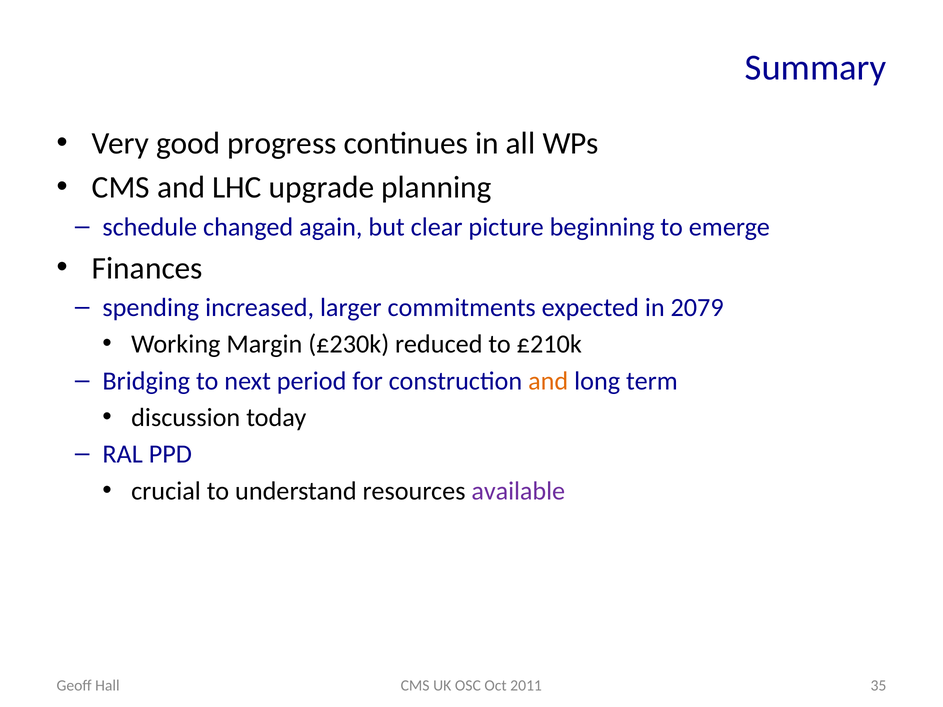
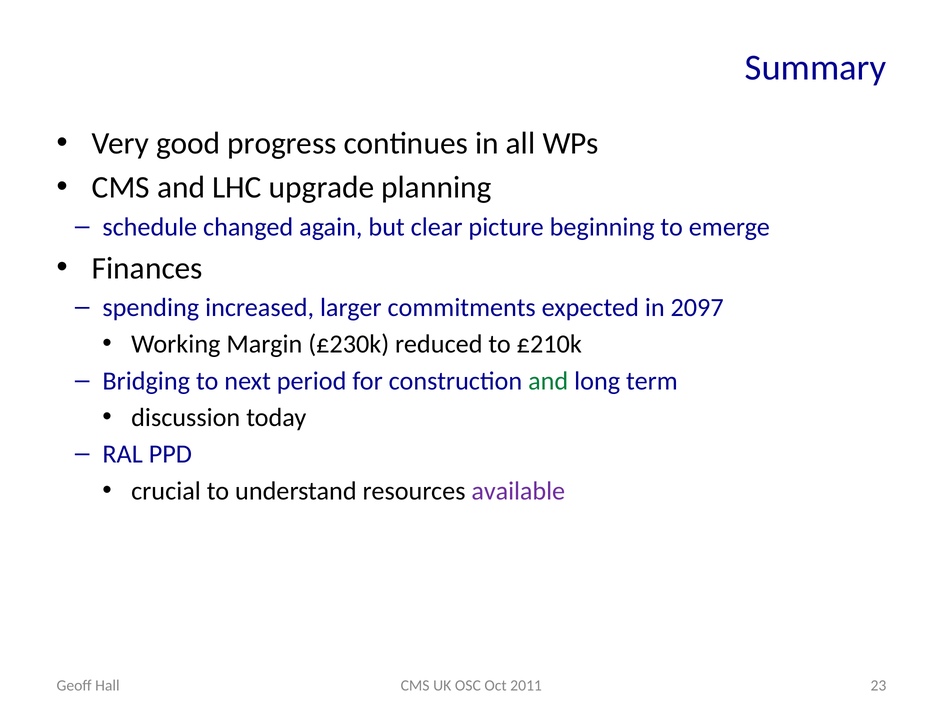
2079: 2079 -> 2097
and at (548, 381) colour: orange -> green
35: 35 -> 23
